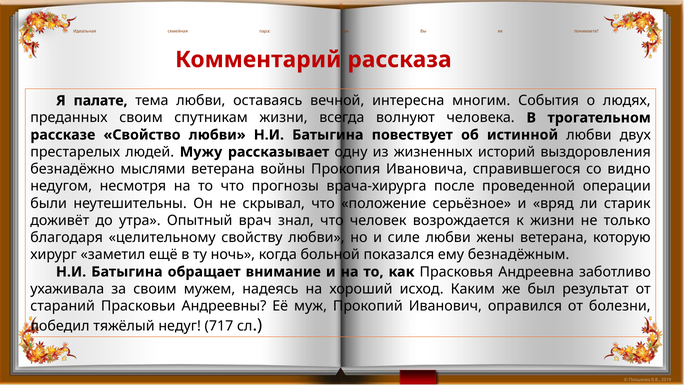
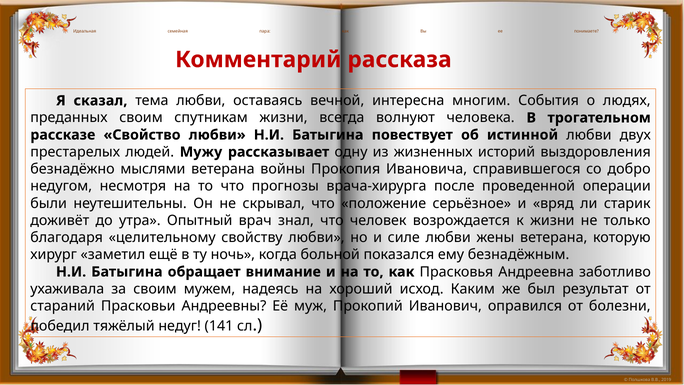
палате: палате -> сказал
видно: видно -> добро
717: 717 -> 141
